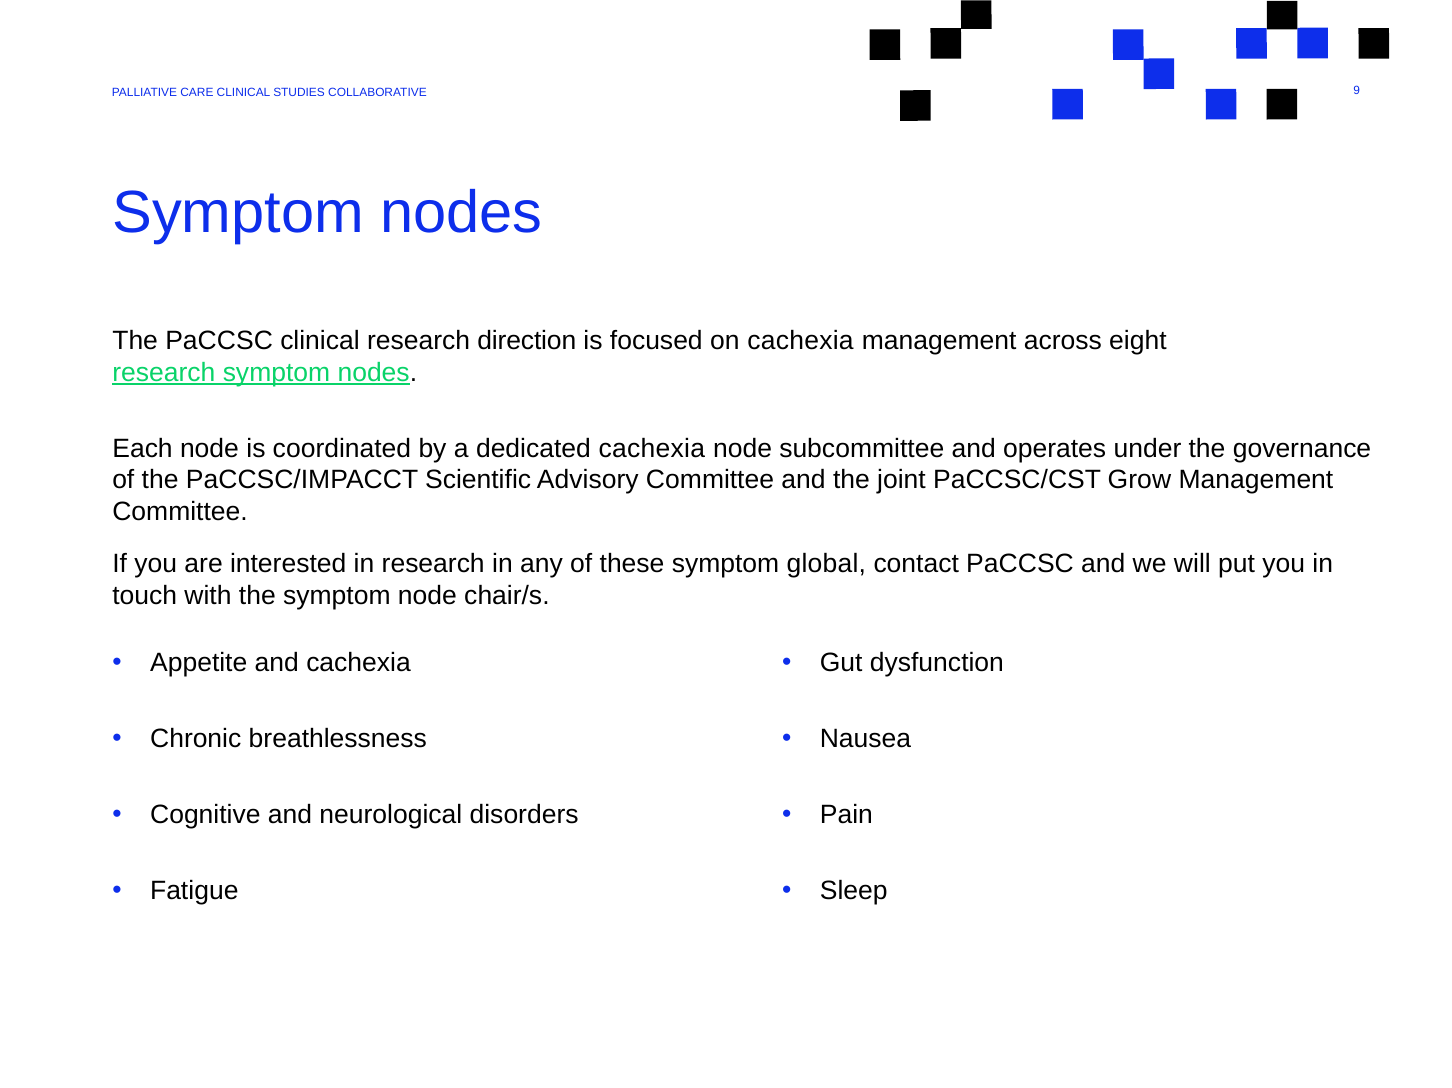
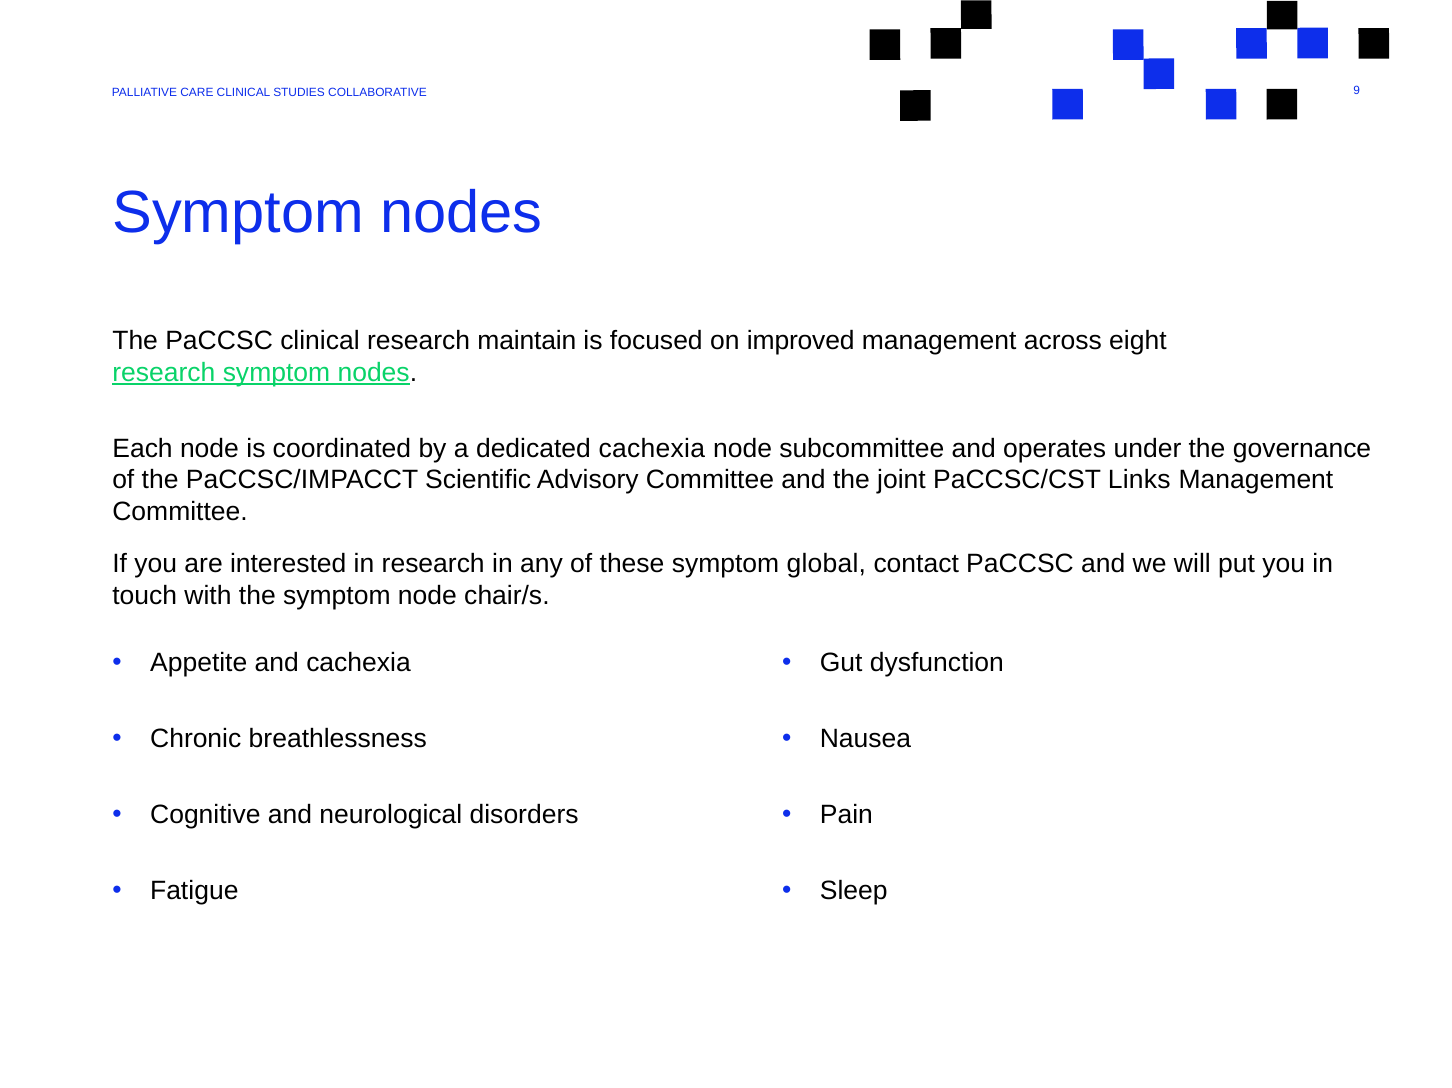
direction: direction -> maintain
on cachexia: cachexia -> improved
Grow: Grow -> Links
